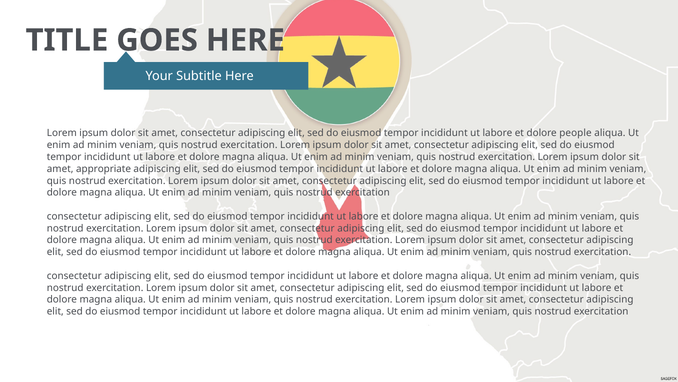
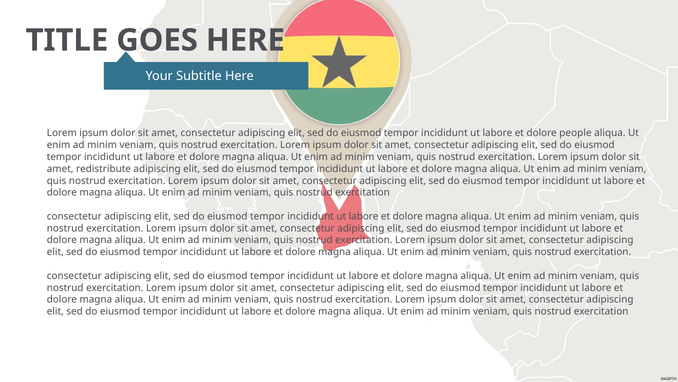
appropriate: appropriate -> redistribute
